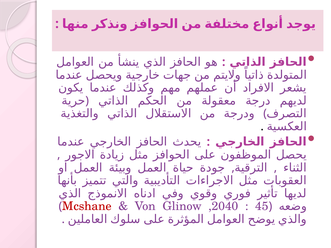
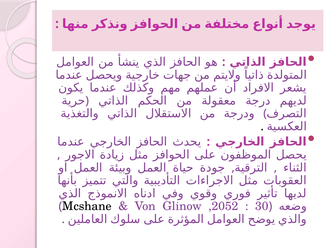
Mcshane colour: red -> black
,2040: ,2040 -> ,2052
45: 45 -> 30
